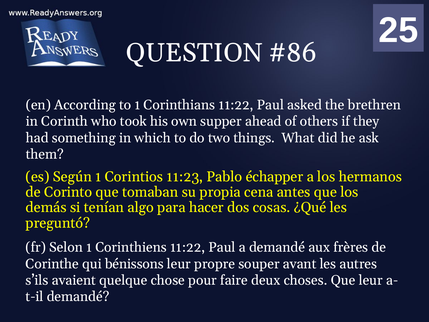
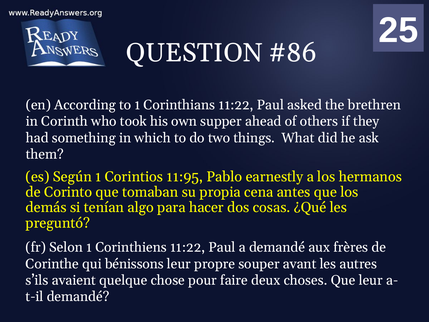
11:23: 11:23 -> 11:95
échapper: échapper -> earnestly
